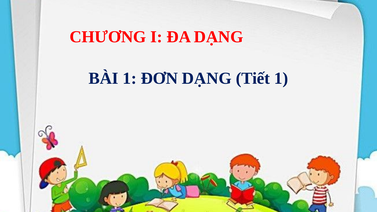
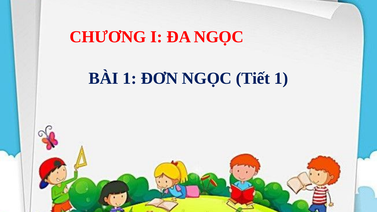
ĐA DẠNG: DẠNG -> NGỌC
ĐƠN DẠNG: DẠNG -> NGỌC
